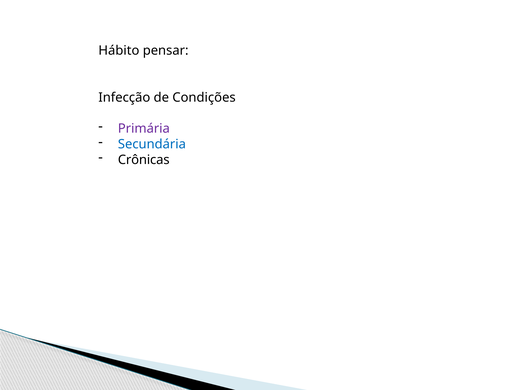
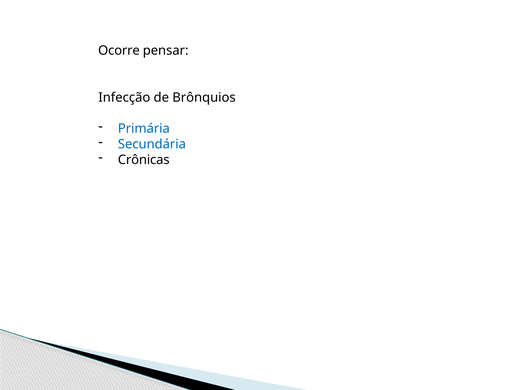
Hábito: Hábito -> Ocorre
Condições: Condições -> Brônquios
Primária colour: purple -> blue
